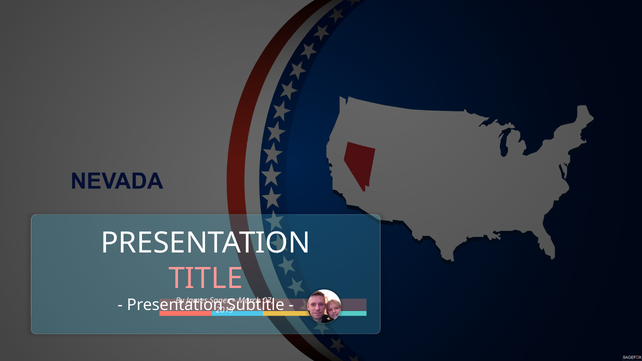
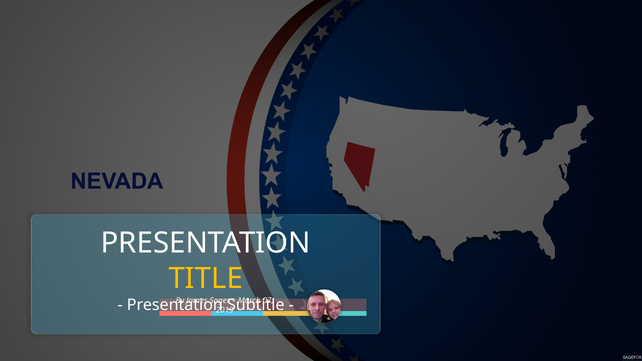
TITLE colour: pink -> yellow
